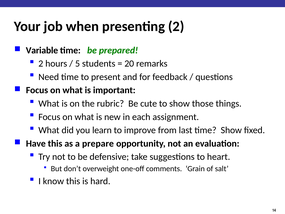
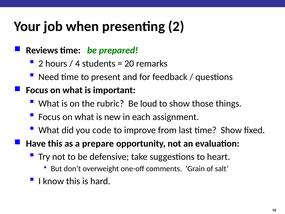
Variable: Variable -> Reviews
5: 5 -> 4
cute: cute -> loud
learn: learn -> code
